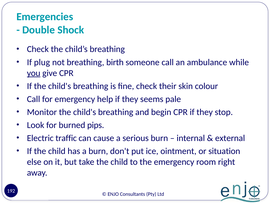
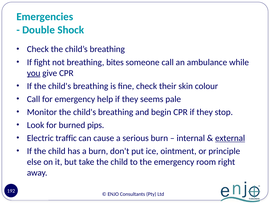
plug: plug -> fight
birth: birth -> bites
external underline: none -> present
situation: situation -> principle
